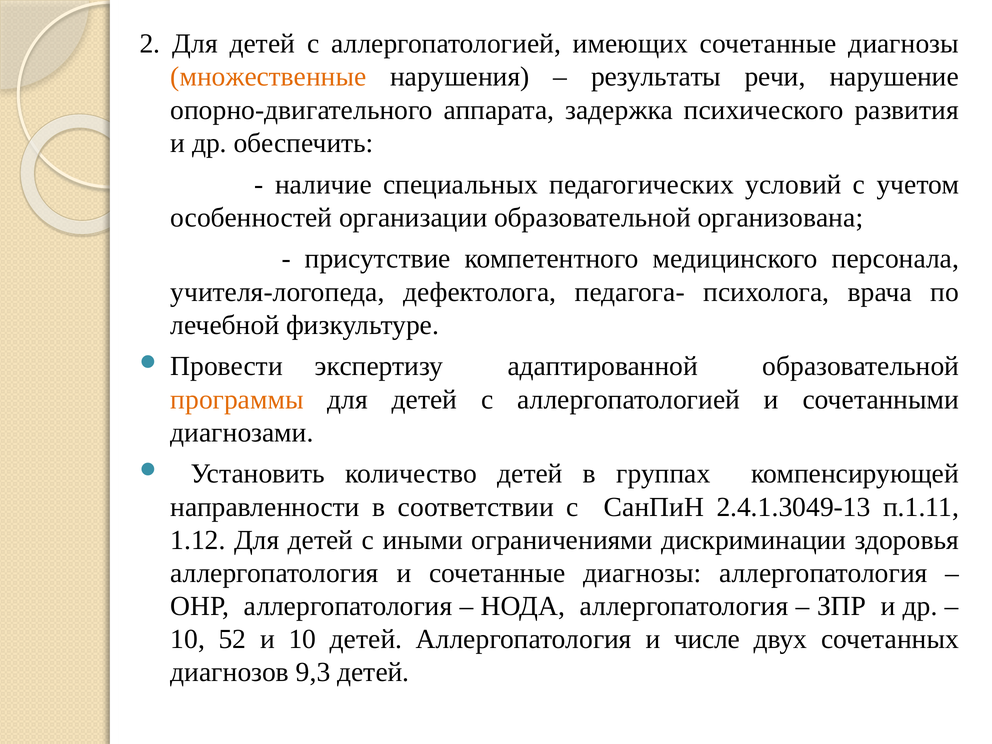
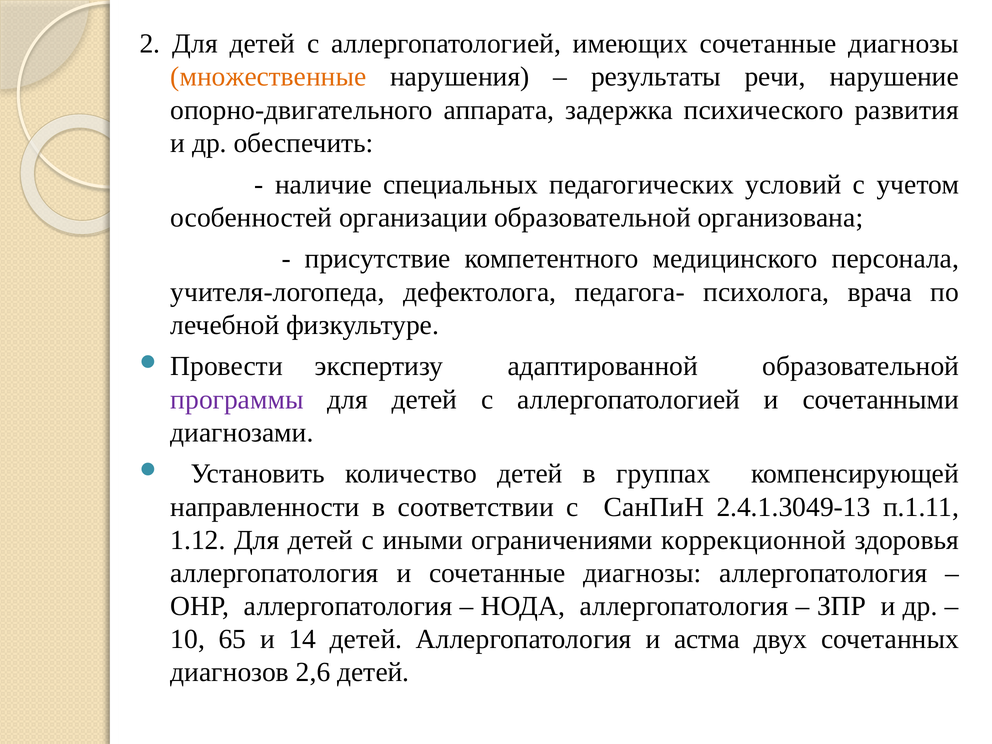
программы colour: orange -> purple
дискриминации: дискриминации -> коррекционной
52: 52 -> 65
и 10: 10 -> 14
числе: числе -> астма
9,3: 9,3 -> 2,6
